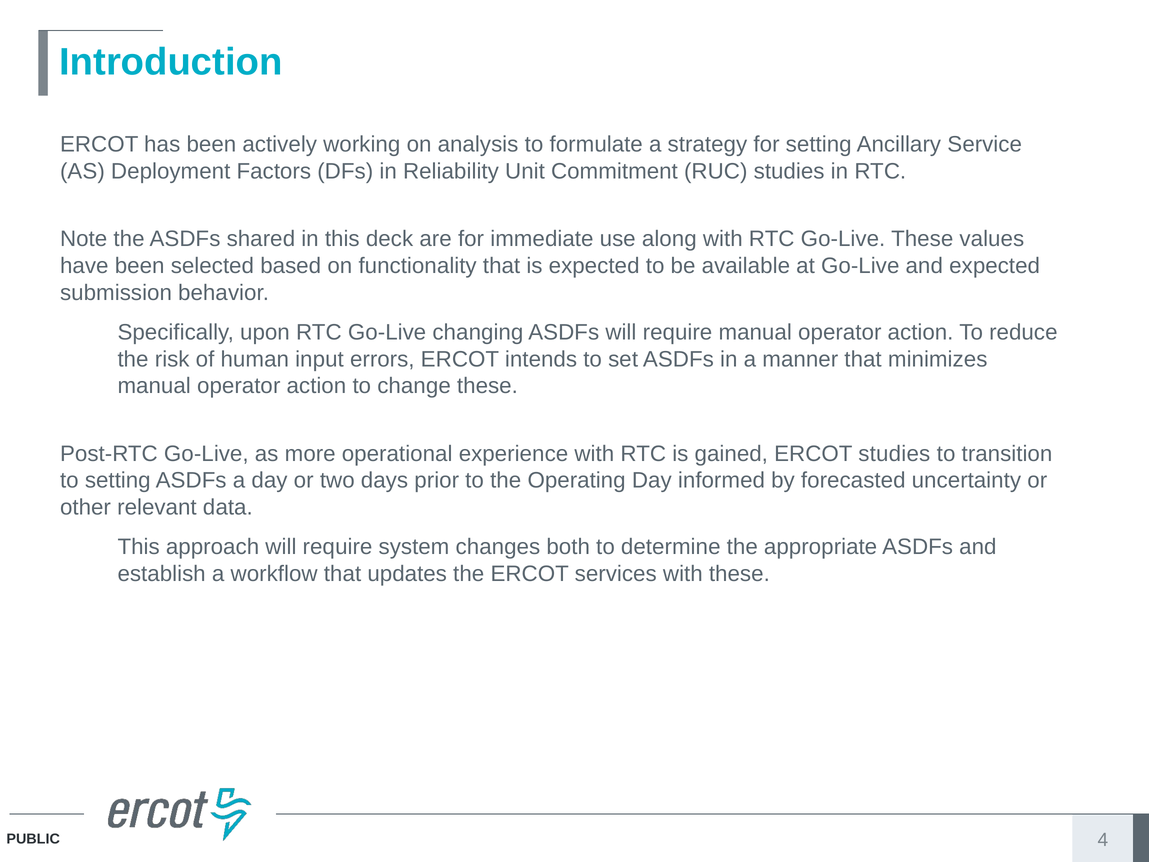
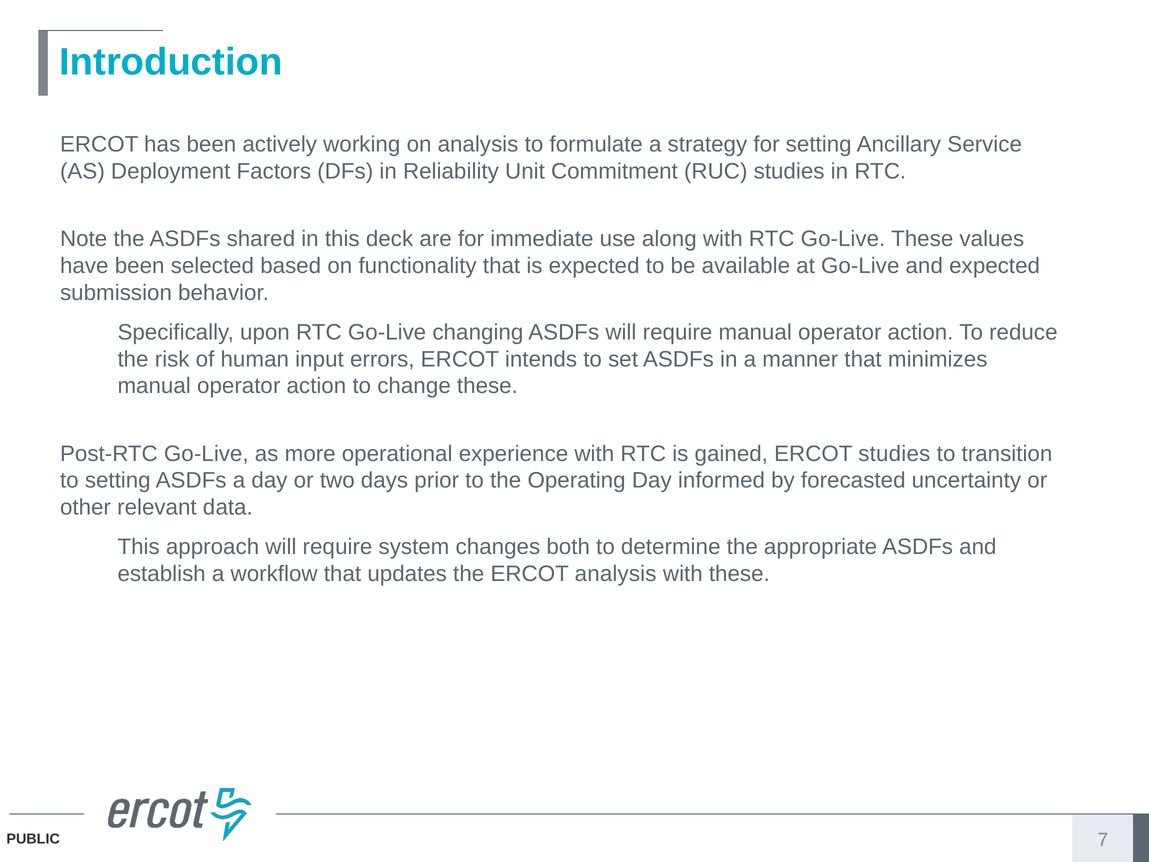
ERCOT services: services -> analysis
4: 4 -> 7
